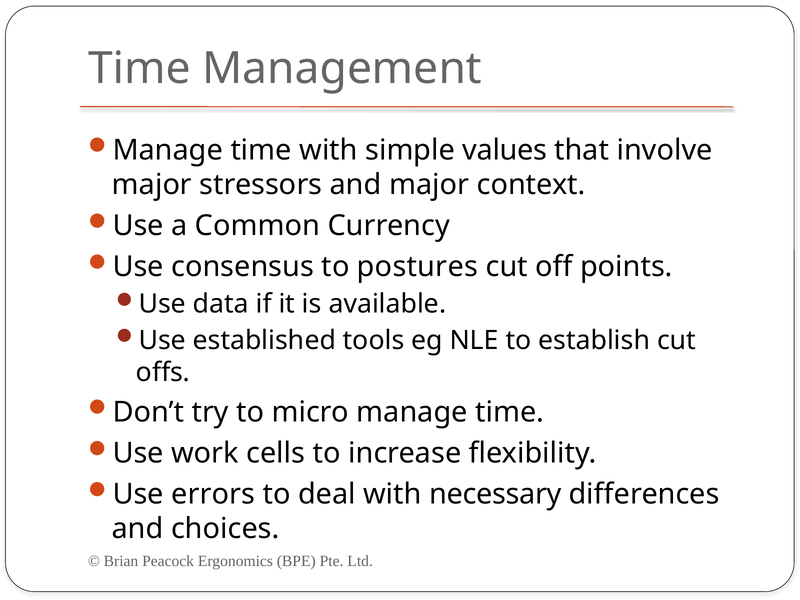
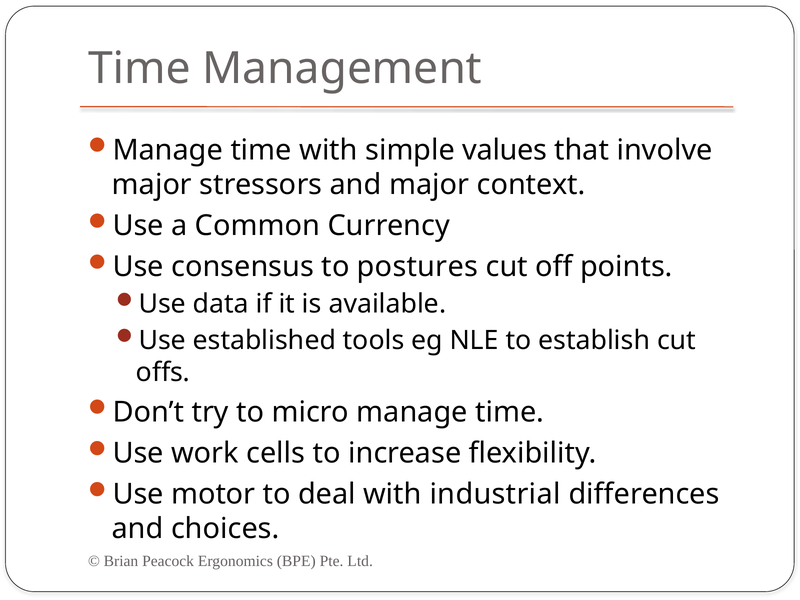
errors: errors -> motor
necessary: necessary -> industrial
